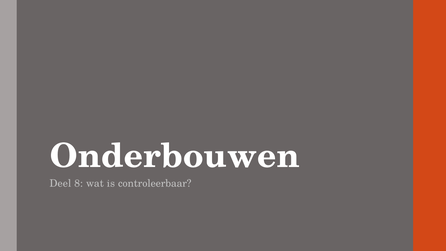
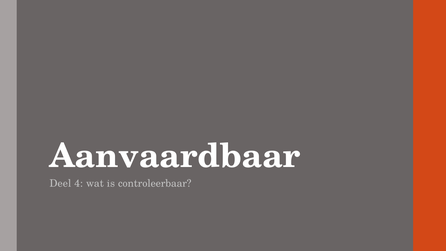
Onderbouwen: Onderbouwen -> Aanvaardbaar
8: 8 -> 4
